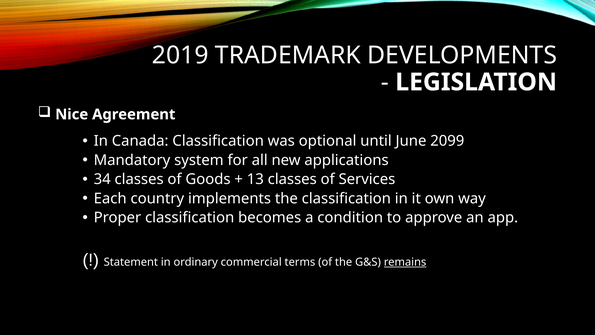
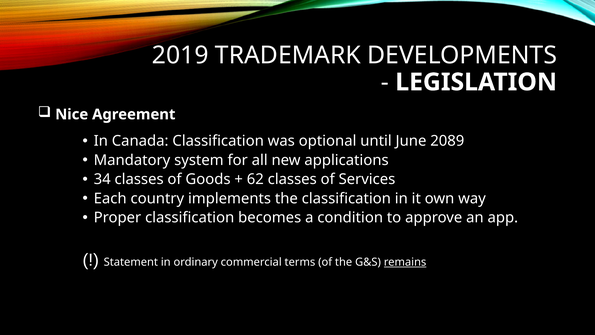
2099: 2099 -> 2089
13: 13 -> 62
